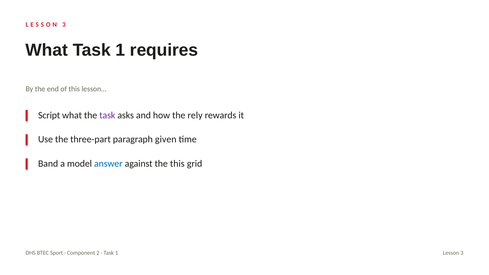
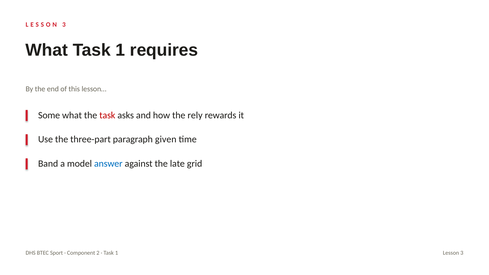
Script: Script -> Some
task at (107, 115) colour: purple -> red
the this: this -> late
